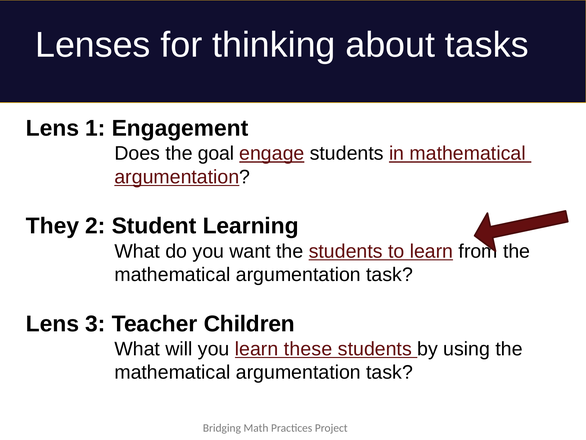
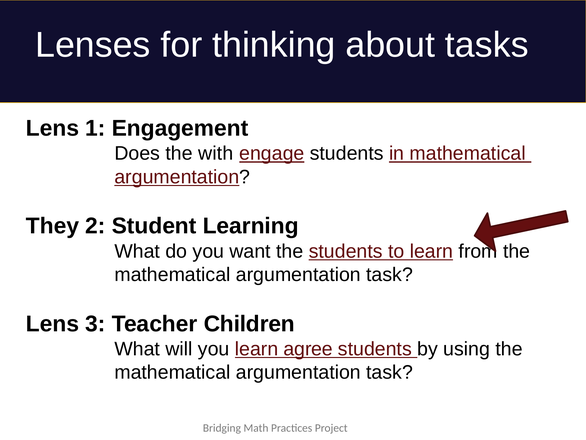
goal: goal -> with
these: these -> agree
